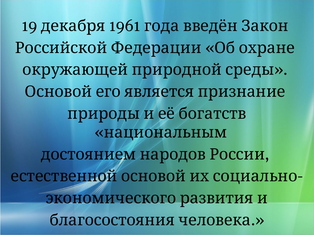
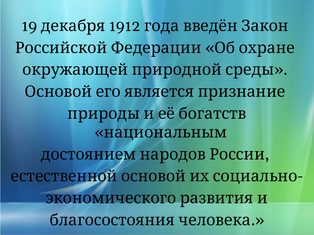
1961: 1961 -> 1912
